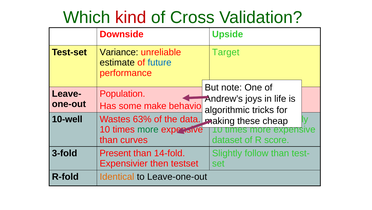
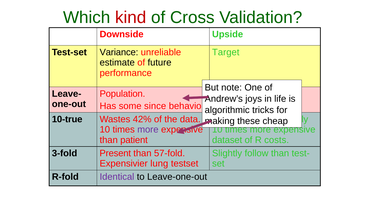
future colour: blue -> black
make: make -> since
10-well: 10-well -> 10-true
63%: 63% -> 42%
more at (148, 129) colour: green -> purple
curves: curves -> patient
score: score -> costs
14-fold: 14-fold -> 57-fold
then: then -> lung
Identical colour: orange -> purple
